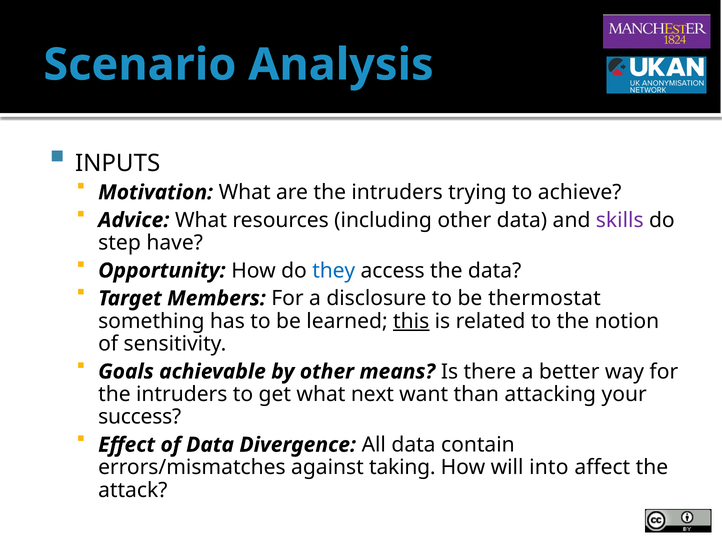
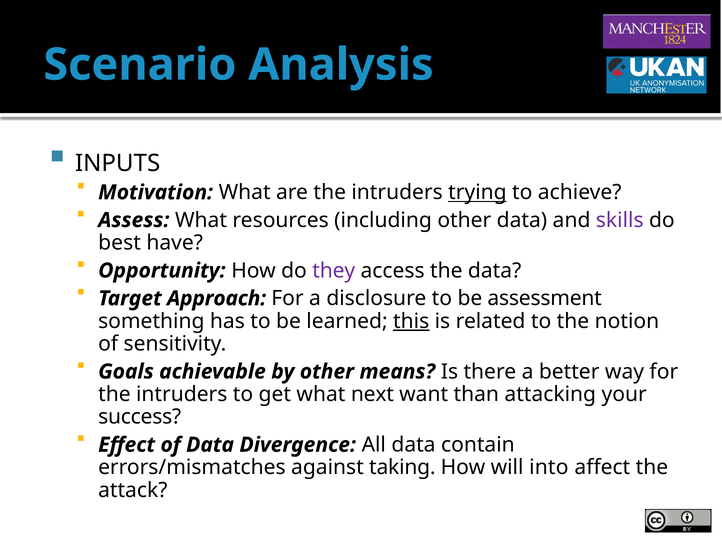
trying underline: none -> present
Advice: Advice -> Assess
step: step -> best
they colour: blue -> purple
Members: Members -> Approach
thermostat: thermostat -> assessment
